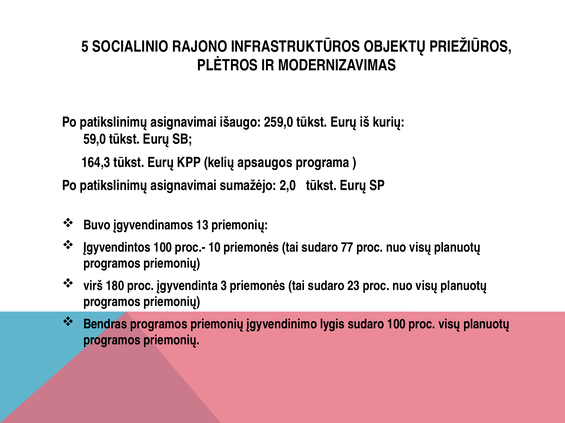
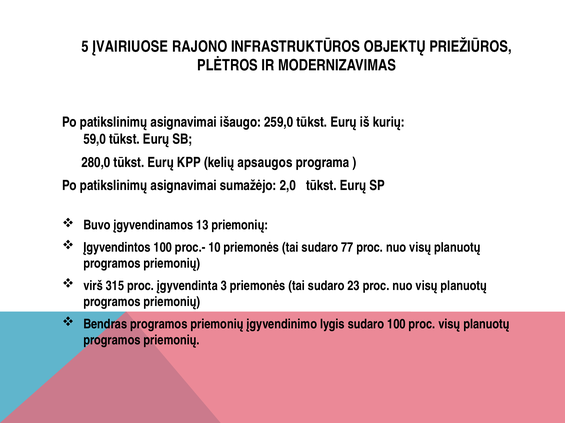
SOCIALINIO: SOCIALINIO -> ĮVAIRIUOSE
164,3: 164,3 -> 280,0
180: 180 -> 315
